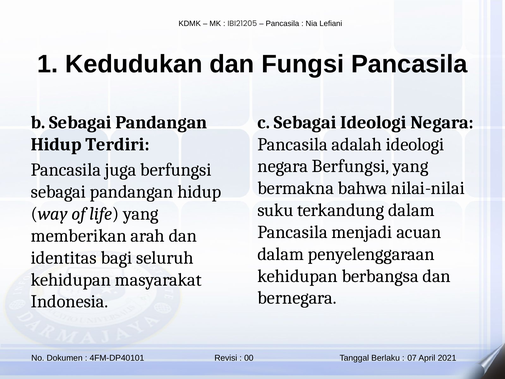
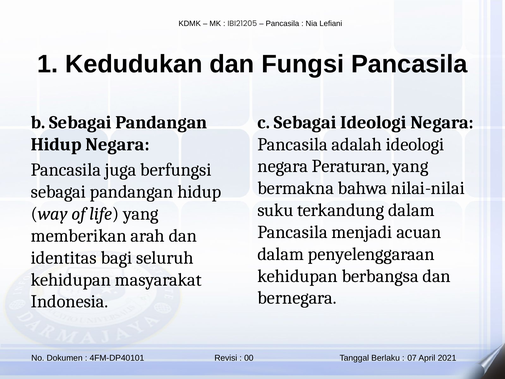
Hidup Terdiri: Terdiri -> Negara
negara Berfungsi: Berfungsi -> Peraturan
